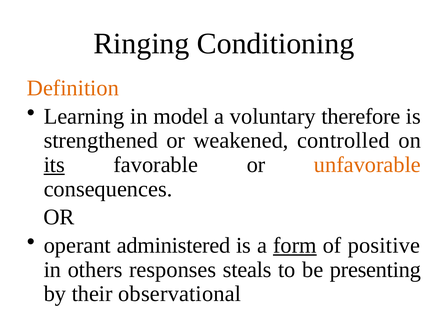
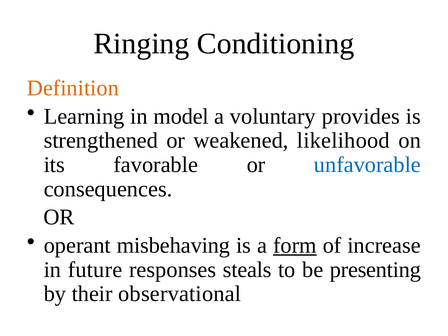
therefore: therefore -> provides
controlled: controlled -> likelihood
its underline: present -> none
unfavorable colour: orange -> blue
administered: administered -> misbehaving
positive: positive -> increase
others: others -> future
